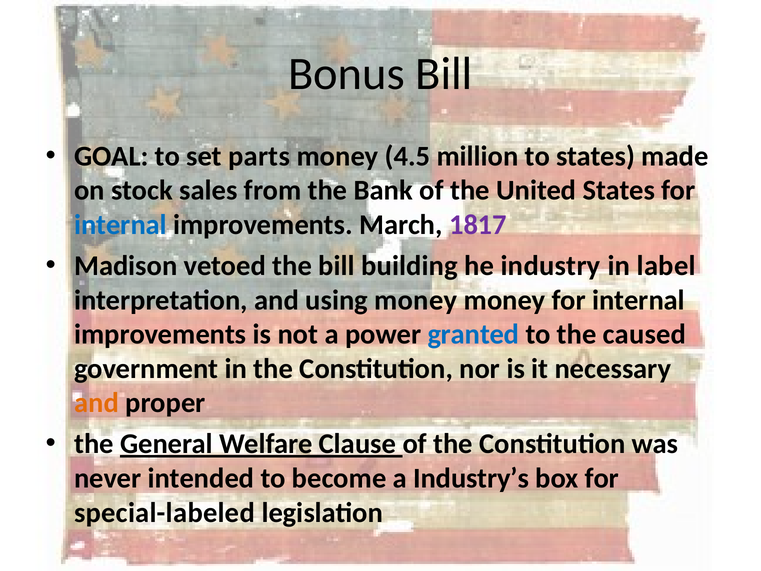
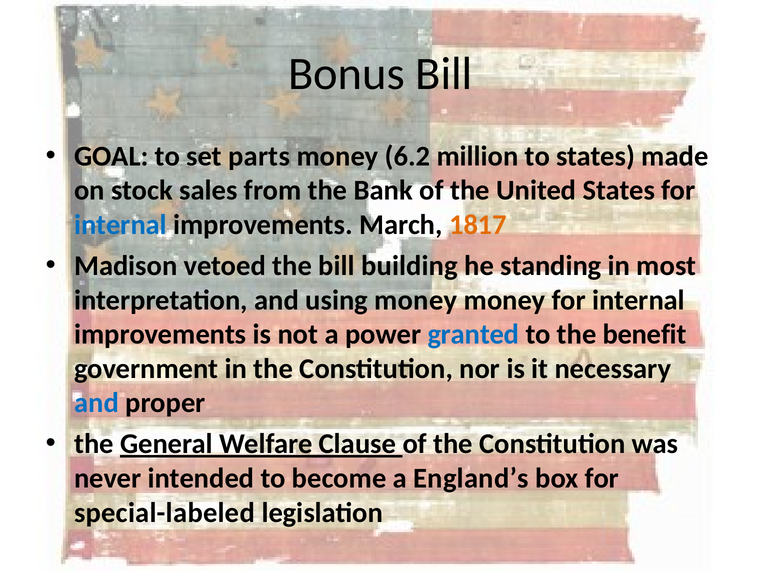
4.5: 4.5 -> 6.2
1817 colour: purple -> orange
industry: industry -> standing
label: label -> most
caused: caused -> benefit
and at (97, 403) colour: orange -> blue
Industry’s: Industry’s -> England’s
